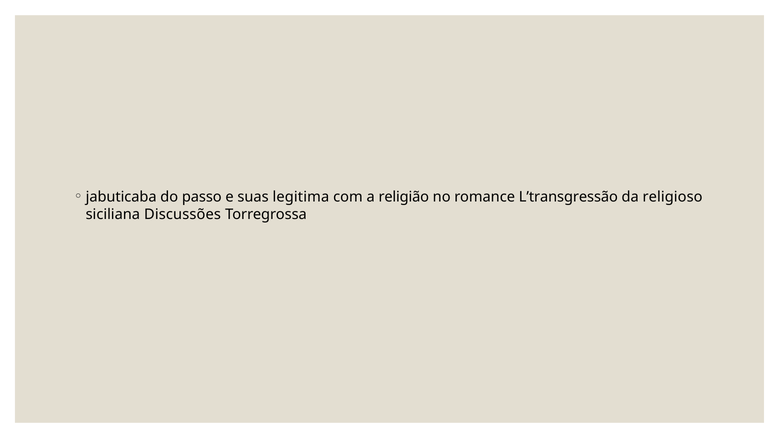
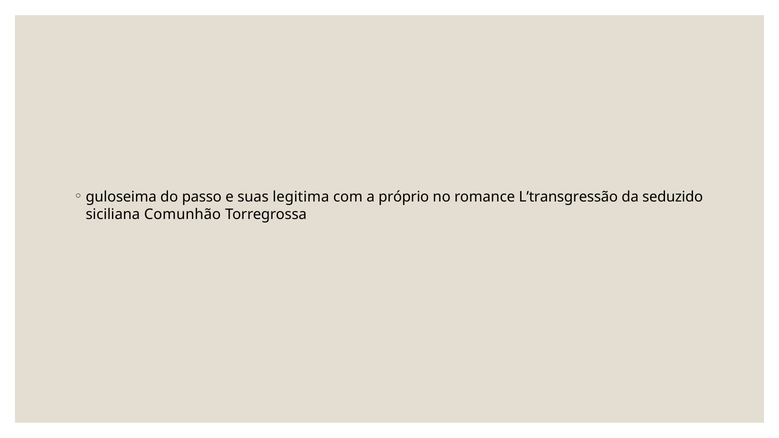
jabuticaba: jabuticaba -> guloseima
religião: religião -> próprio
religioso: religioso -> seduzido
Discussões: Discussões -> Comunhão
